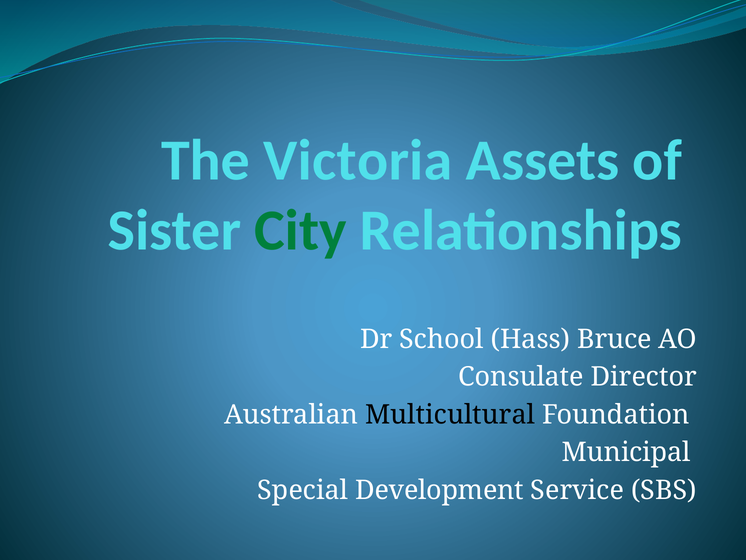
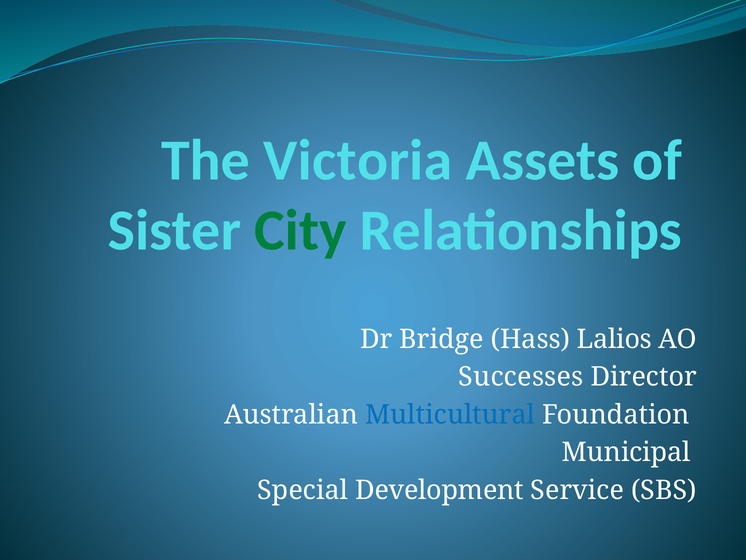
School: School -> Bridge
Bruce: Bruce -> Lalios
Consulate: Consulate -> Successes
Multicultural colour: black -> blue
